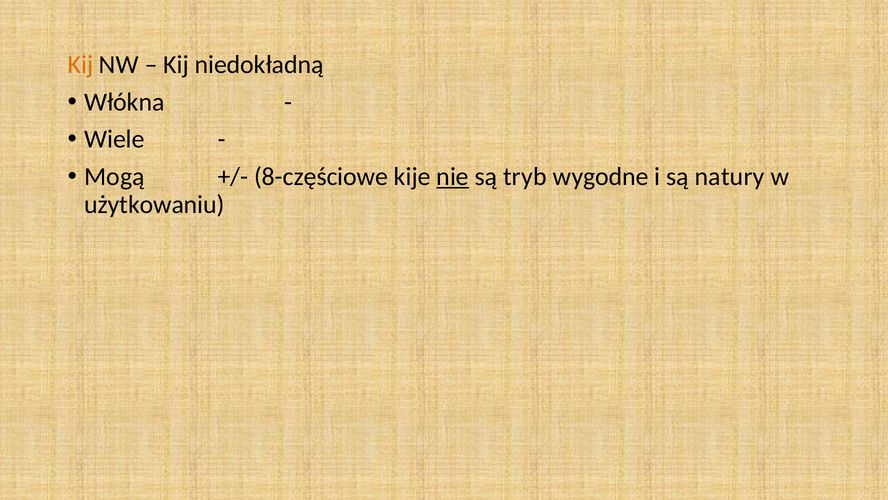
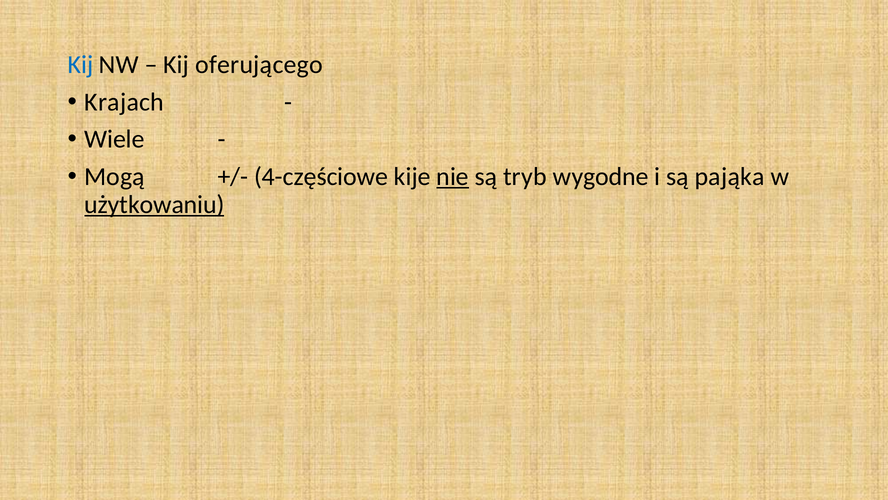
Kij at (80, 65) colour: orange -> blue
niedokładną: niedokładną -> oferującego
Włókna: Włókna -> Krajach
8-częściowe: 8-częściowe -> 4-częściowe
natury: natury -> pająka
użytkowaniu underline: none -> present
